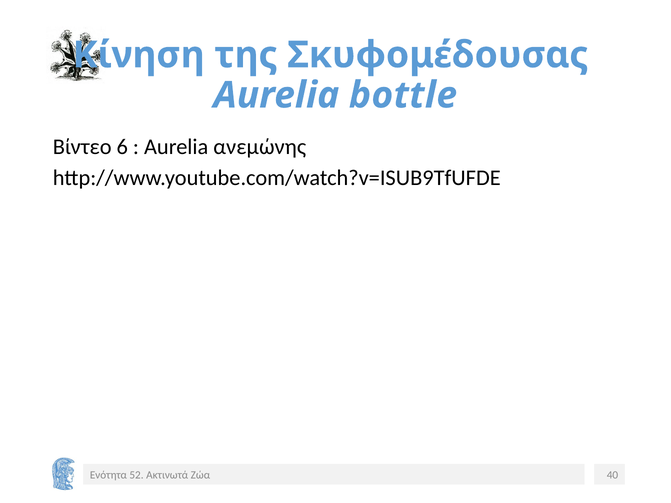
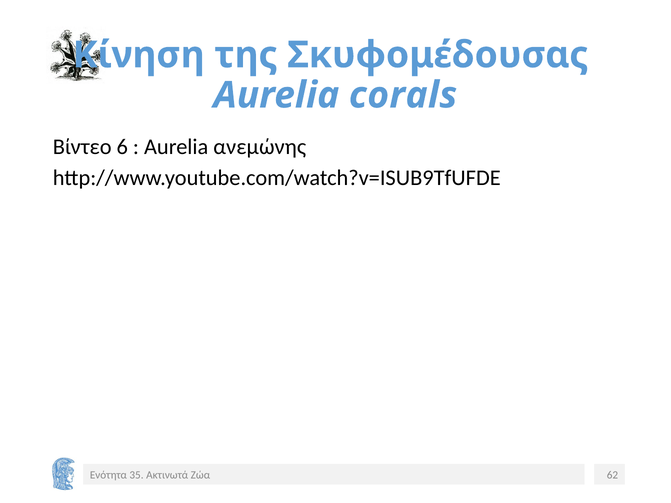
bottle: bottle -> corals
52: 52 -> 35
40: 40 -> 62
